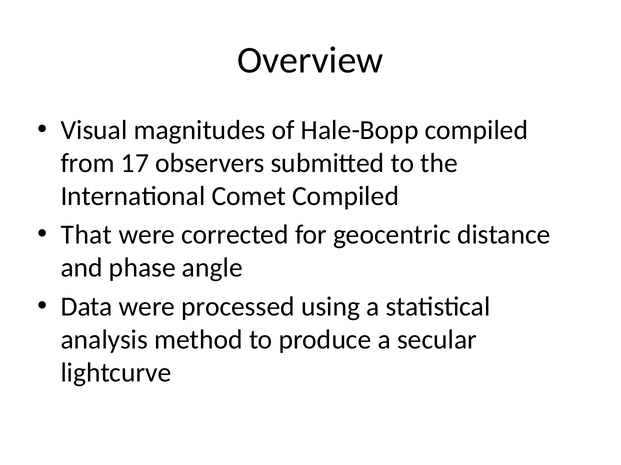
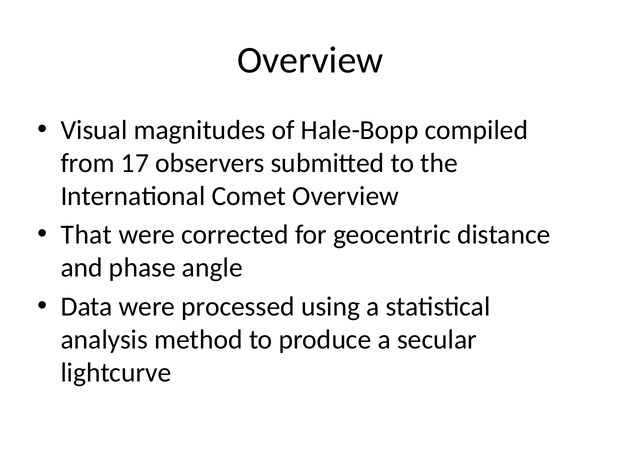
Comet Compiled: Compiled -> Overview
